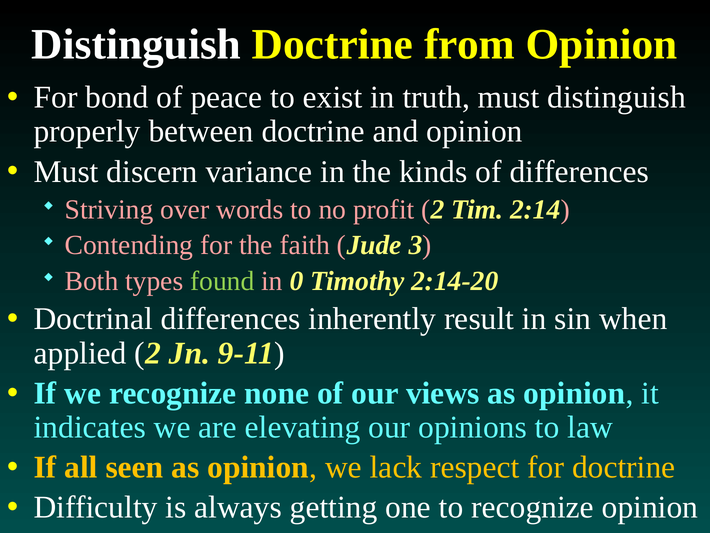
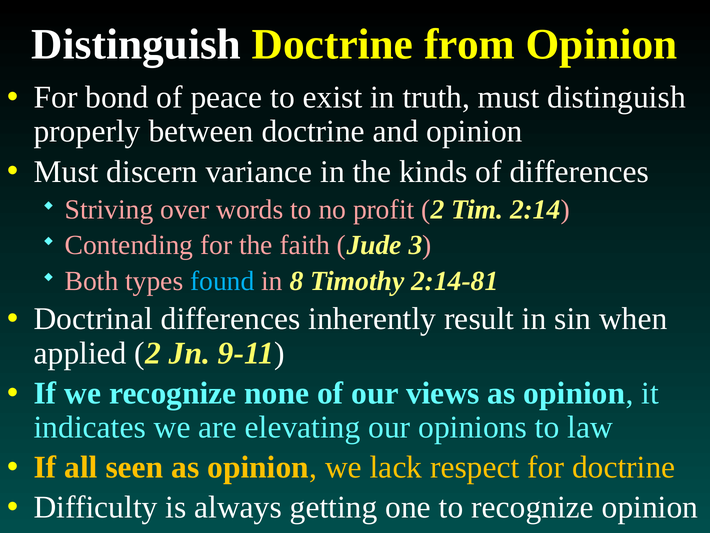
found colour: light green -> light blue
0: 0 -> 8
2:14-20: 2:14-20 -> 2:14-81
